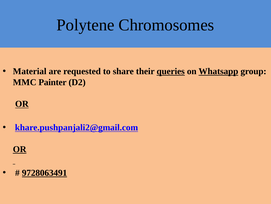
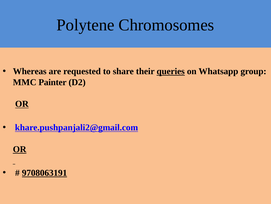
Material: Material -> Whereas
Whatsapp underline: present -> none
9728063491: 9728063491 -> 9708063191
